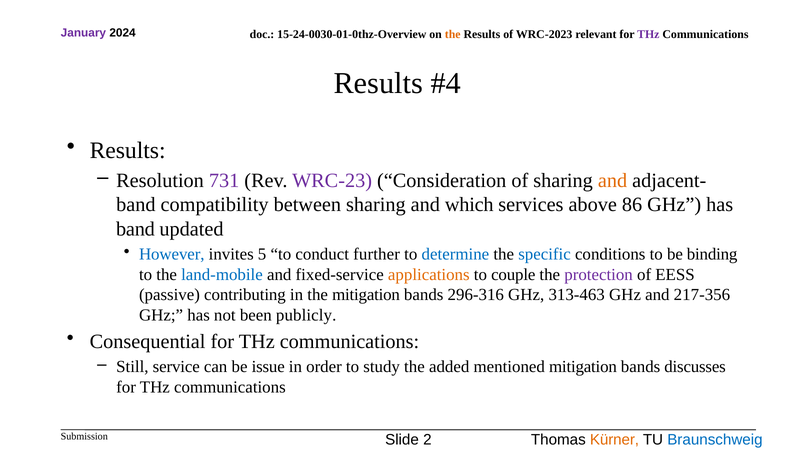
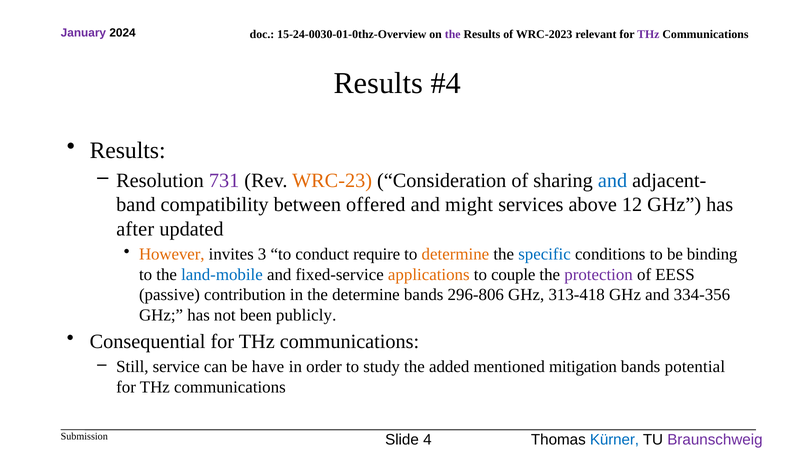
the at (453, 34) colour: orange -> purple
WRC-23 colour: purple -> orange
and at (613, 181) colour: orange -> blue
between sharing: sharing -> offered
which: which -> might
86: 86 -> 12
band at (135, 229): band -> after
However colour: blue -> orange
5: 5 -> 3
further: further -> require
determine at (455, 255) colour: blue -> orange
contributing: contributing -> contribution
the mitigation: mitigation -> determine
296-316: 296-316 -> 296-806
313-463: 313-463 -> 313-418
217-356: 217-356 -> 334-356
issue: issue -> have
discusses: discusses -> potential
2: 2 -> 4
Kürner colour: orange -> blue
Braunschweig colour: blue -> purple
